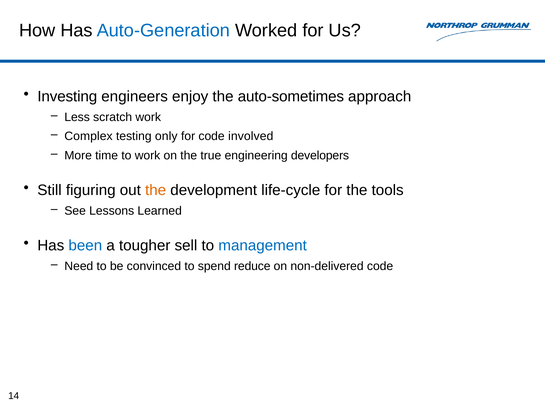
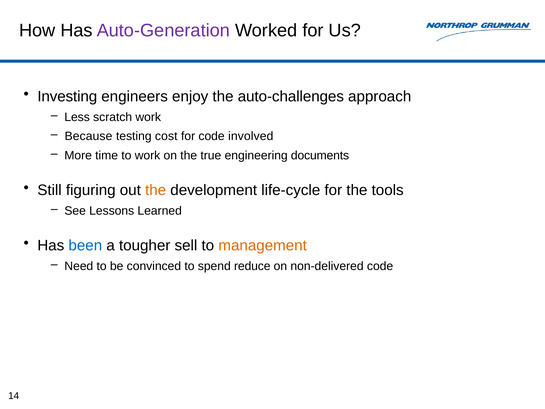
Auto-Generation colour: blue -> purple
auto-sometimes: auto-sometimes -> auto-challenges
Complex: Complex -> Because
only: only -> cost
developers: developers -> documents
management colour: blue -> orange
